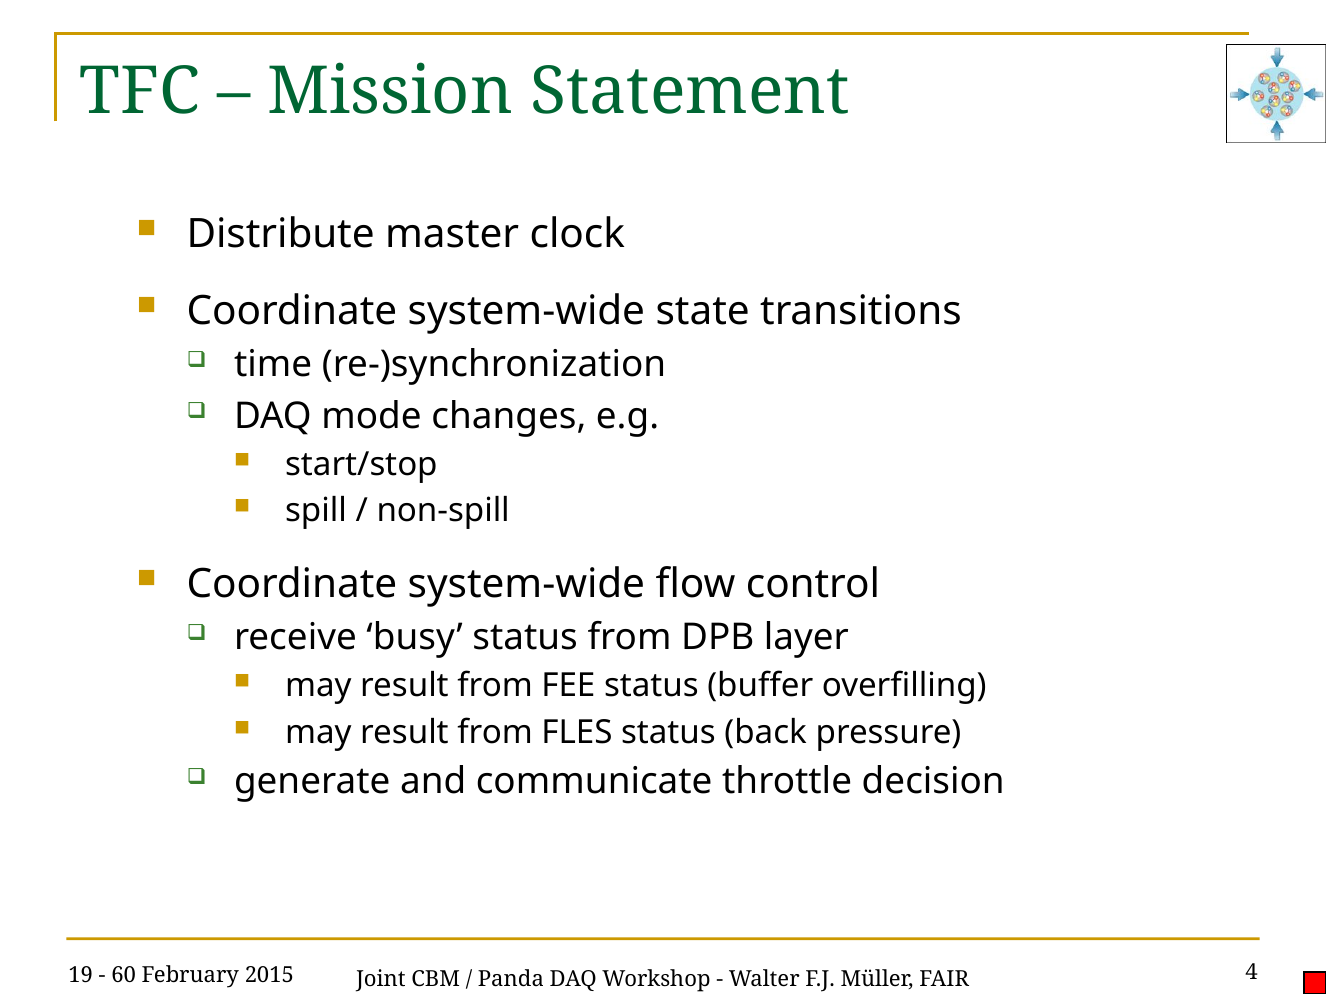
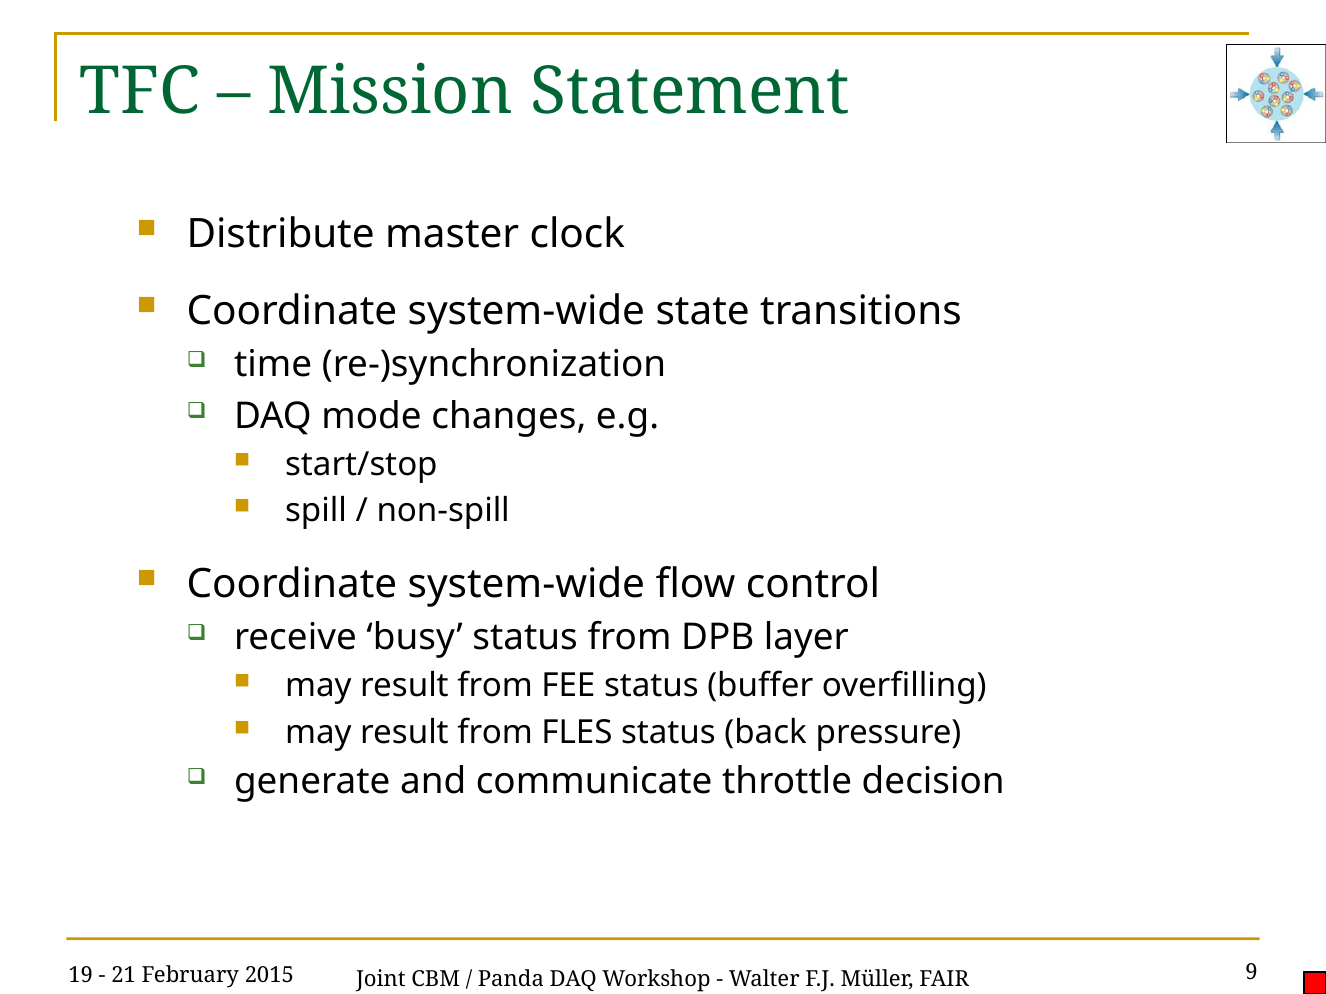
60: 60 -> 21
4: 4 -> 9
